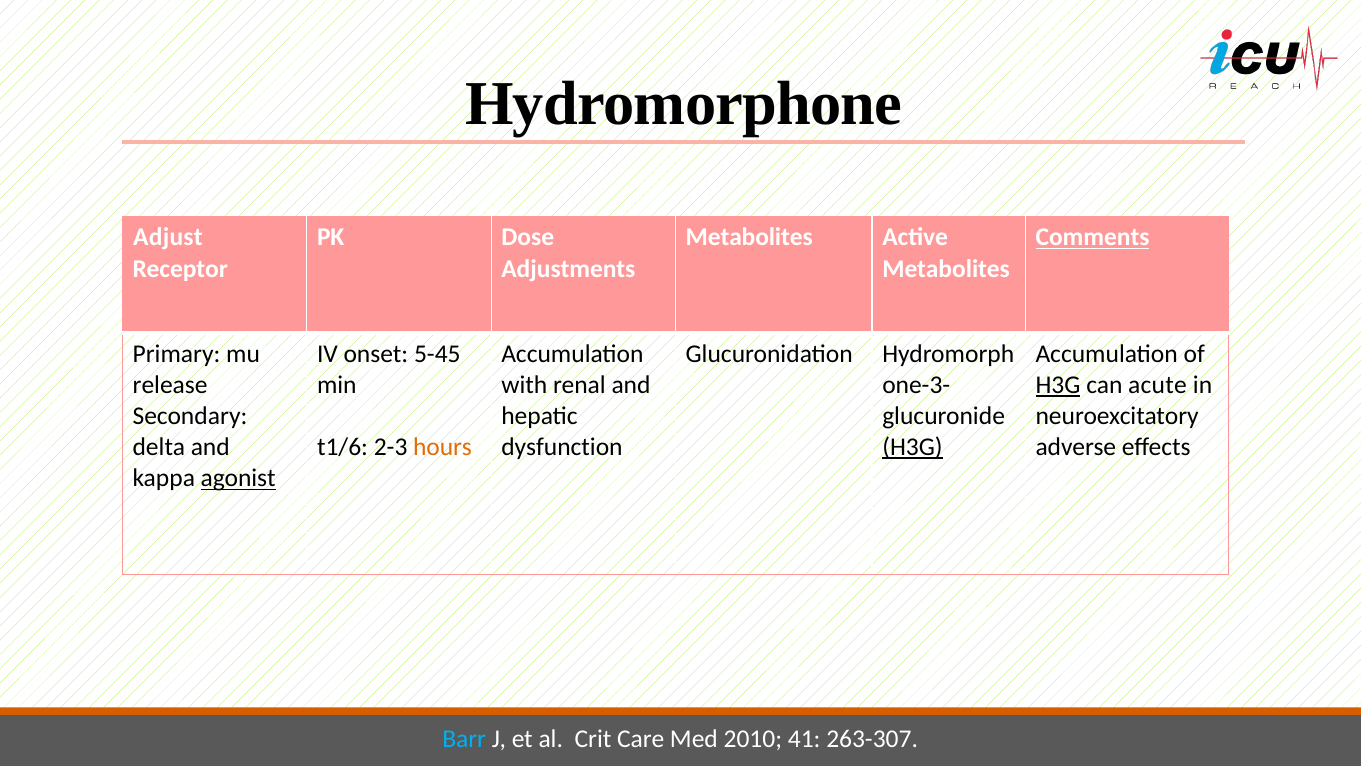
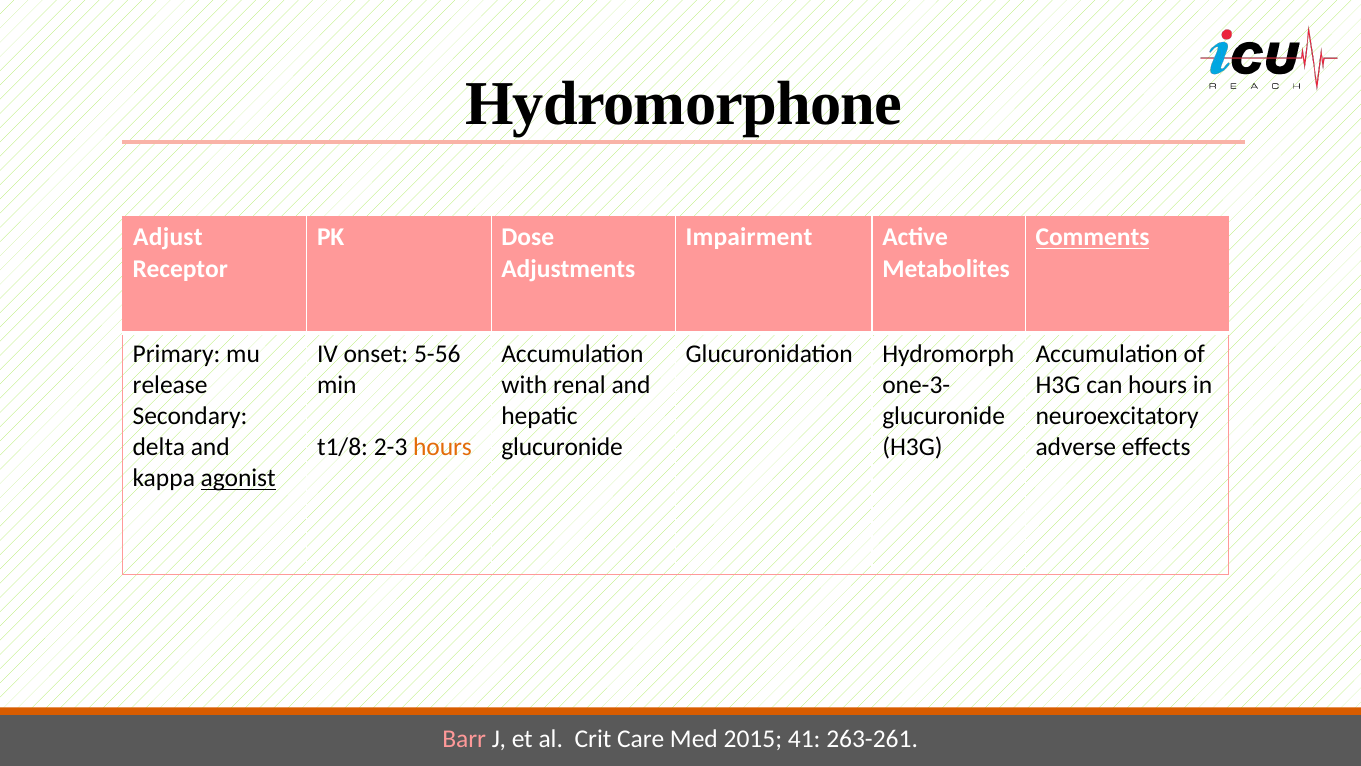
Metabolites at (749, 237): Metabolites -> Impairment
5-45: 5-45 -> 5-56
H3G at (1058, 385) underline: present -> none
can acute: acute -> hours
t1/6: t1/6 -> t1/8
dysfunction at (562, 447): dysfunction -> glucuronide
H3G at (912, 447) underline: present -> none
Barr colour: light blue -> pink
2010: 2010 -> 2015
263-307: 263-307 -> 263-261
